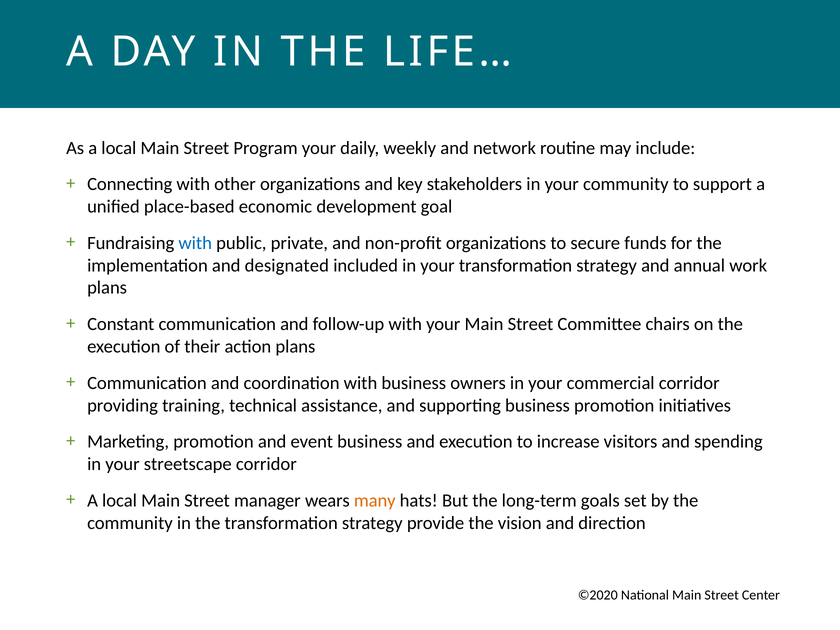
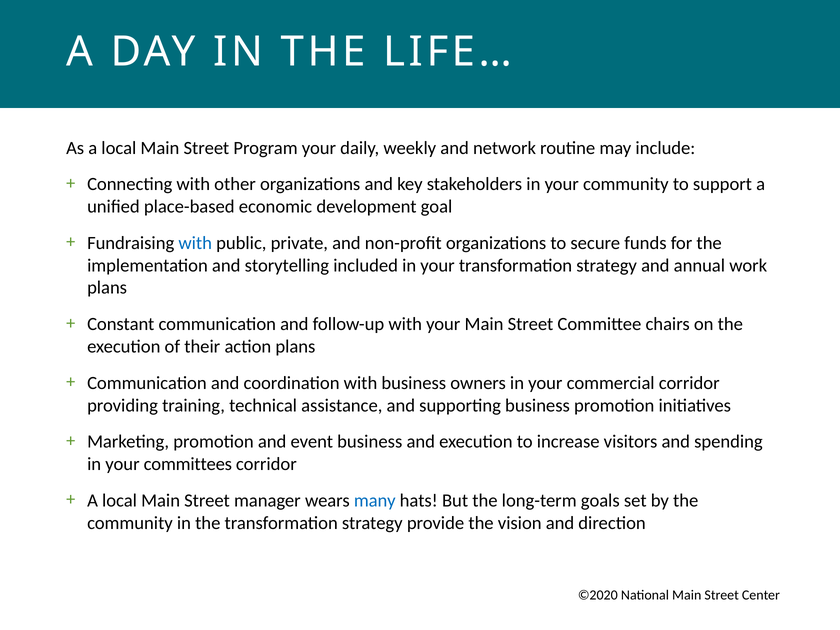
designated: designated -> storytelling
streetscape: streetscape -> committees
many colour: orange -> blue
